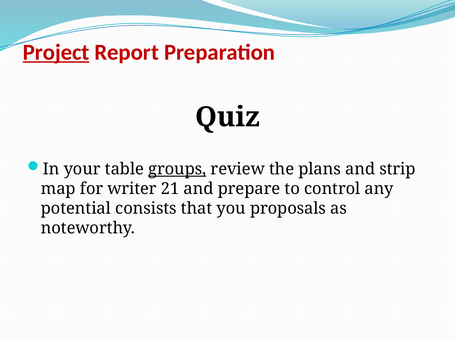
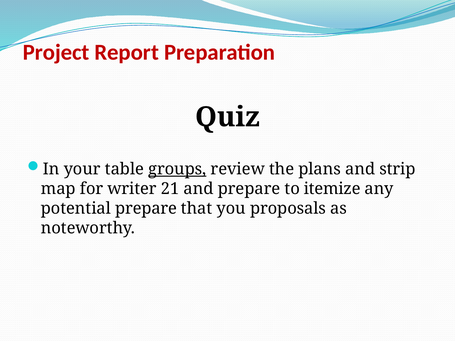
Project underline: present -> none
control: control -> itemize
potential consists: consists -> prepare
